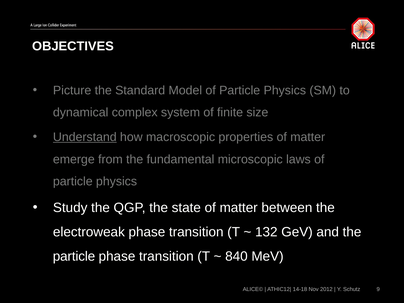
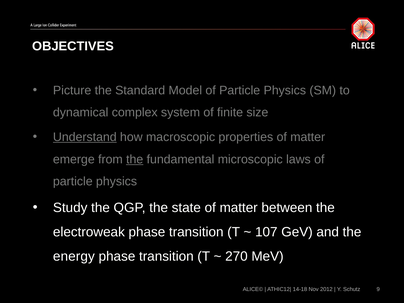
the at (135, 159) underline: none -> present
132: 132 -> 107
particle at (74, 256): particle -> energy
840: 840 -> 270
